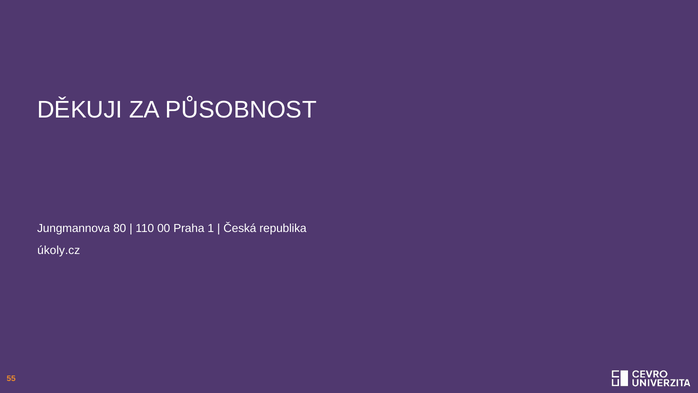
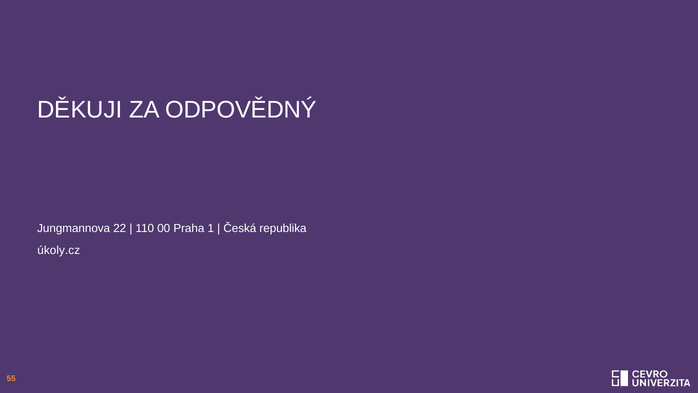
PŮSOBNOST: PŮSOBNOST -> ODPOVĚDNÝ
80: 80 -> 22
